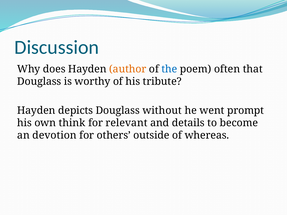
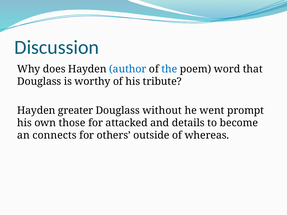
author colour: orange -> blue
often: often -> word
depicts: depicts -> greater
think: think -> those
relevant: relevant -> attacked
devotion: devotion -> connects
